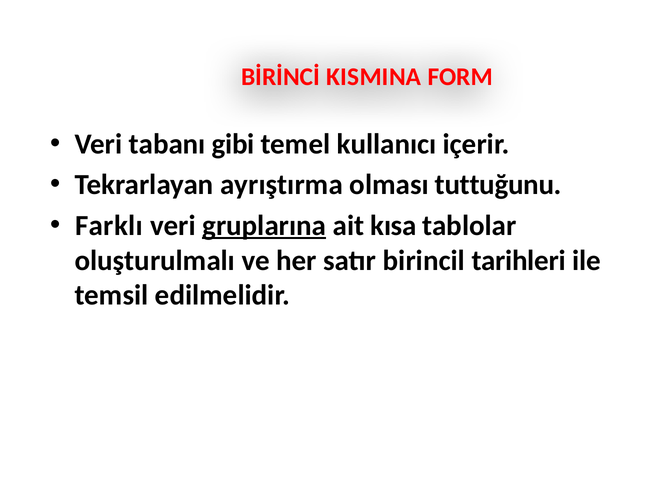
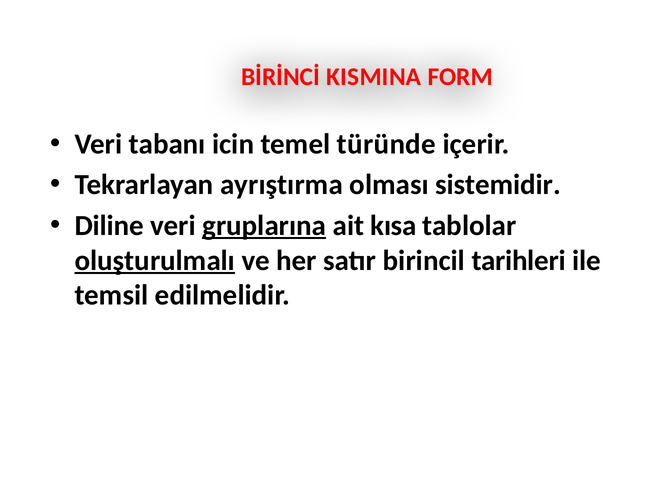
gibi: gibi -> icin
kullanıcı: kullanıcı -> türünde
tuttuğunu: tuttuğunu -> sistemidir
Farklı: Farklı -> Diline
oluşturulmalı underline: none -> present
